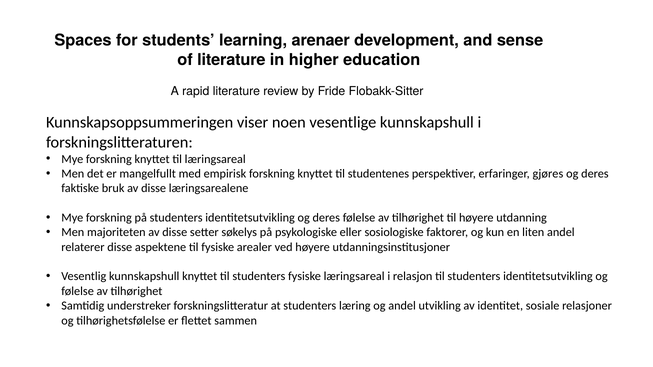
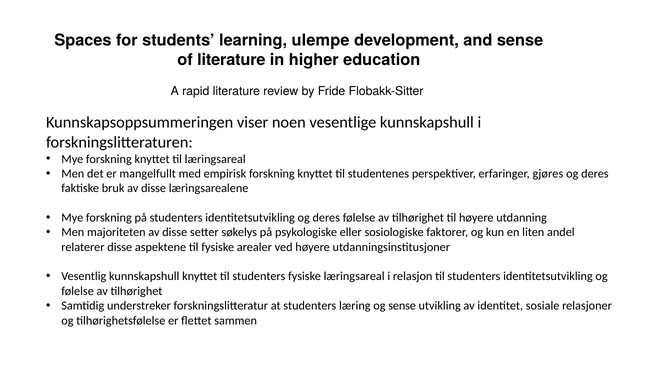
arenaer: arenaer -> ulempe
og andel: andel -> sense
